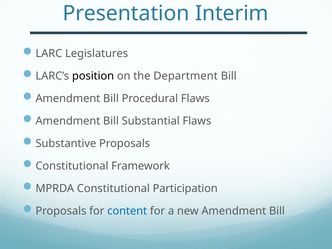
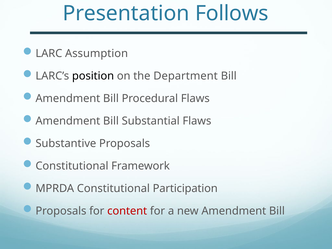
Interim: Interim -> Follows
Legislatures: Legislatures -> Assumption
content colour: blue -> red
